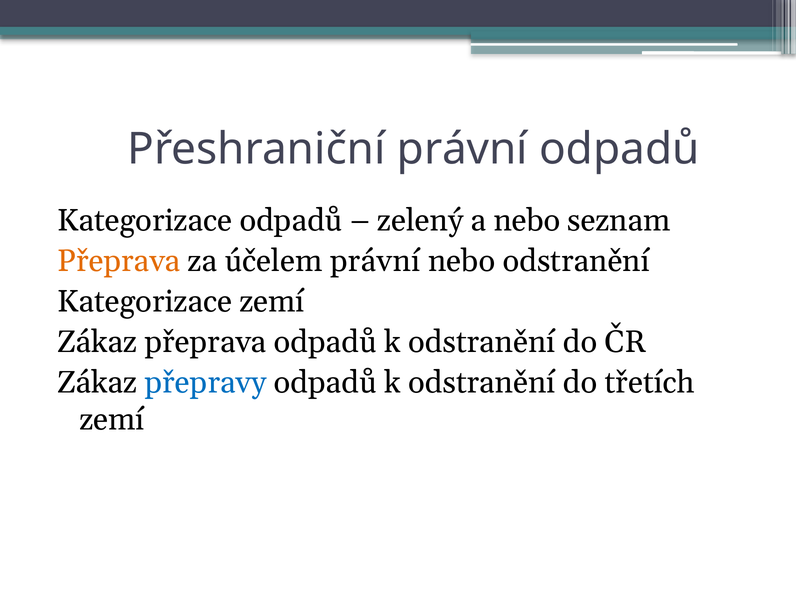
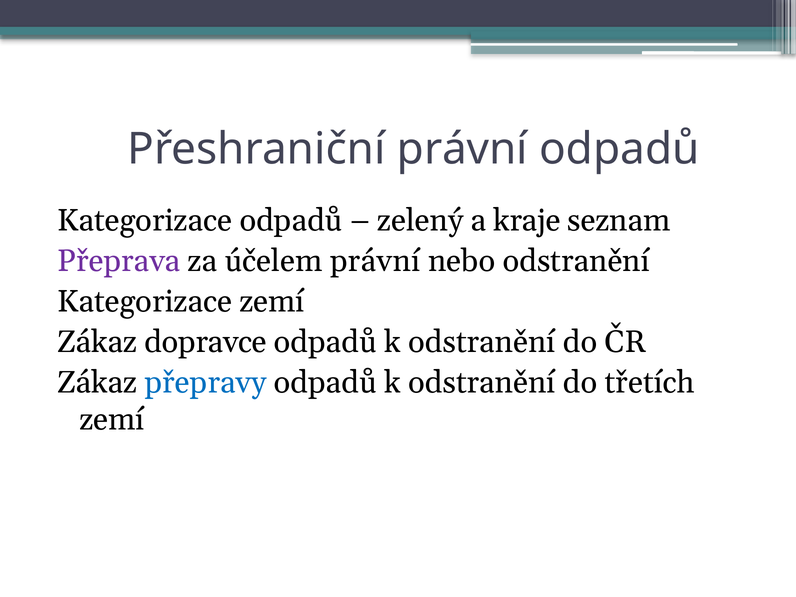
a nebo: nebo -> kraje
Přeprava at (119, 261) colour: orange -> purple
Zákaz přeprava: přeprava -> dopravce
